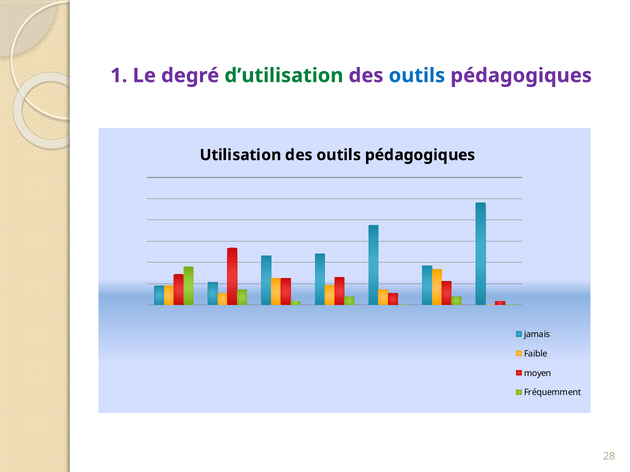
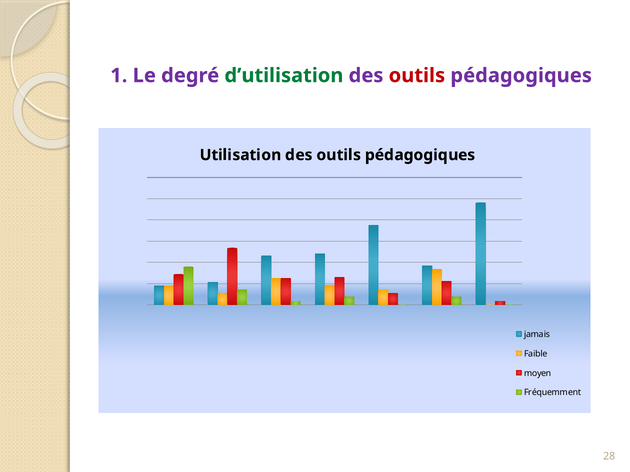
outils at (417, 76) colour: blue -> red
